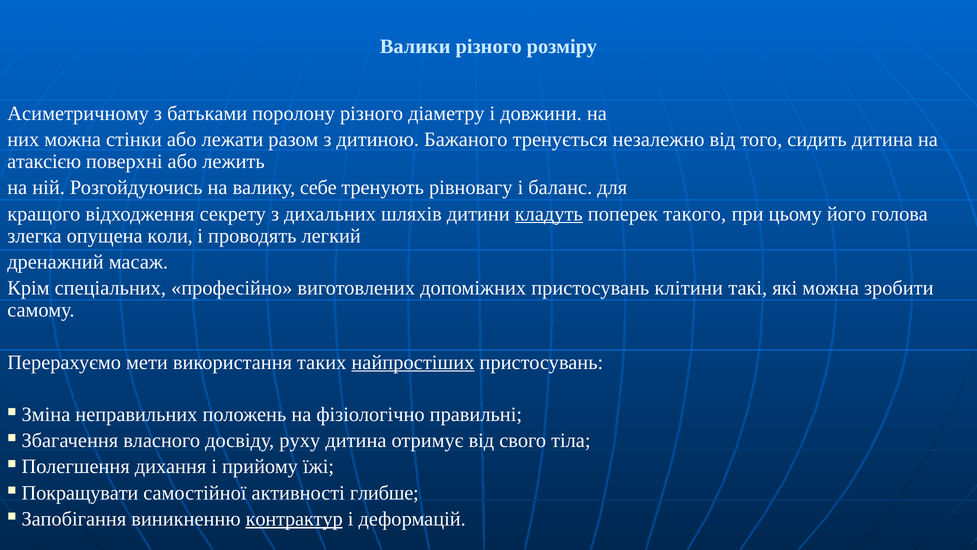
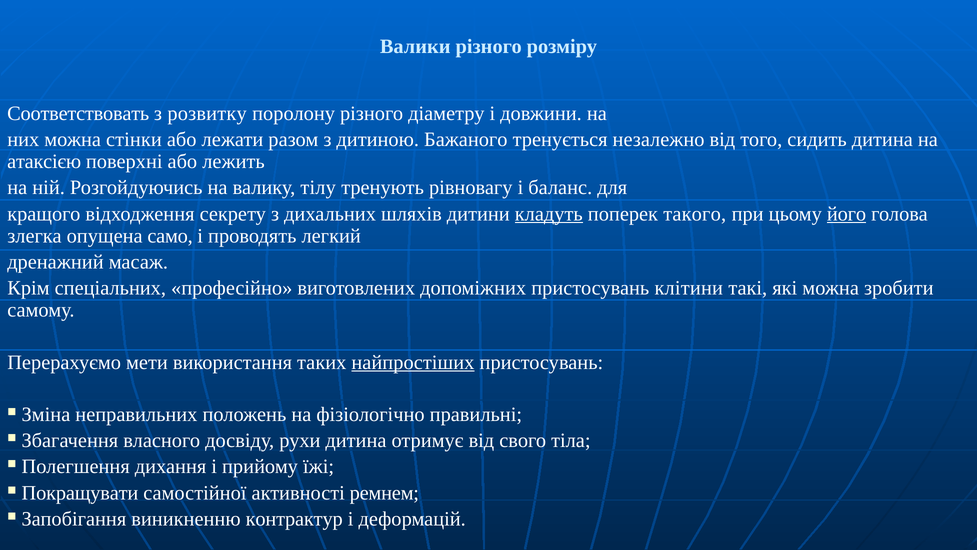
Асиметричному: Асиметричному -> Соответствовать
батьками: батьками -> розвитку
себе: себе -> тілу
його underline: none -> present
коли: коли -> само
руху: руху -> рухи
глибше: глибше -> ремнем
контрактур underline: present -> none
